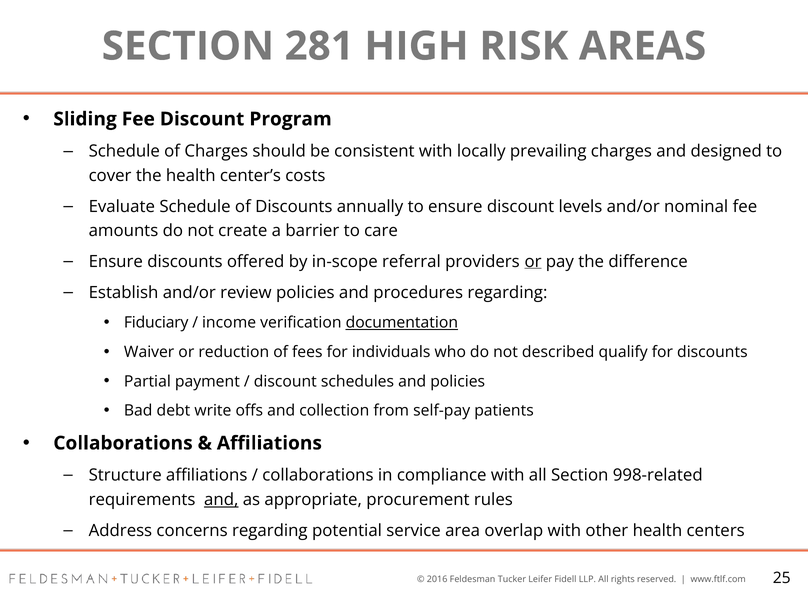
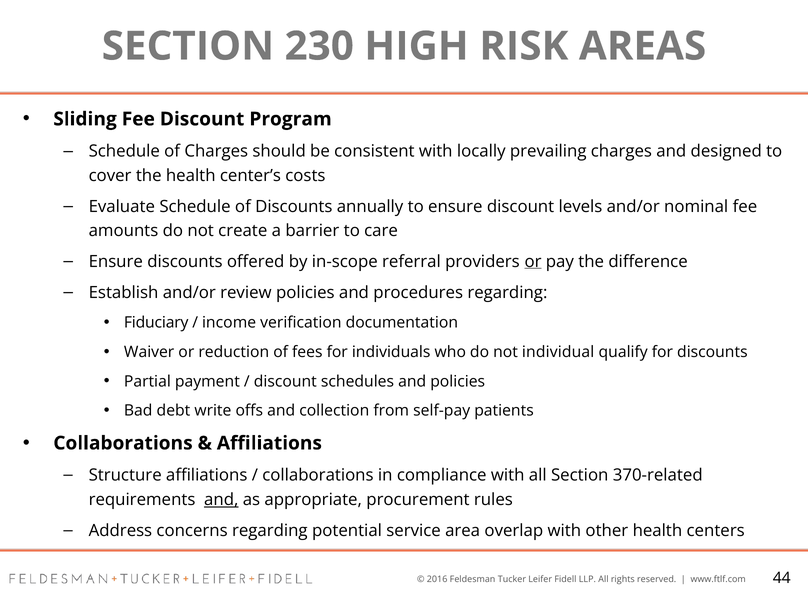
281: 281 -> 230
documentation underline: present -> none
described: described -> individual
998-related: 998-related -> 370-related
25: 25 -> 44
